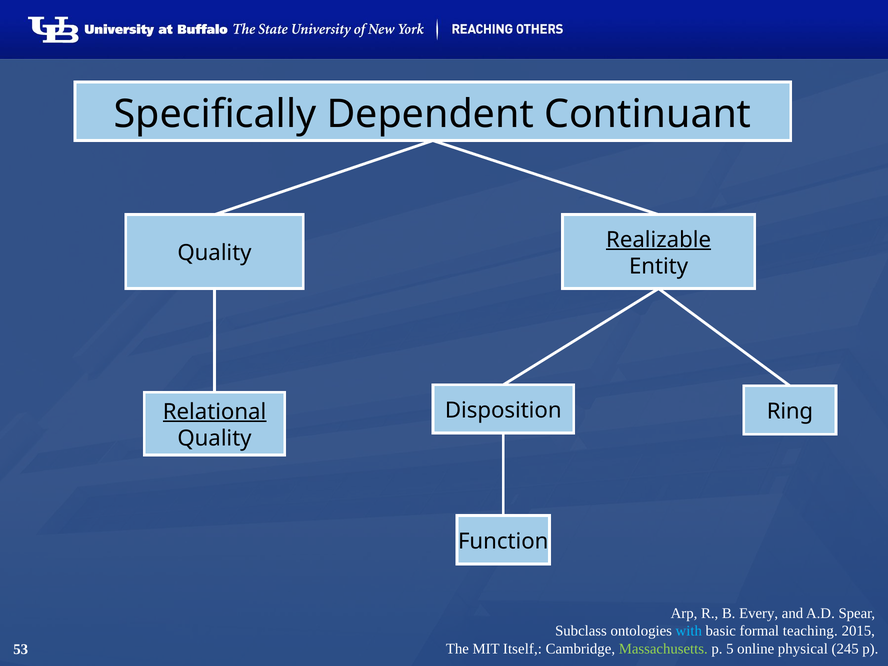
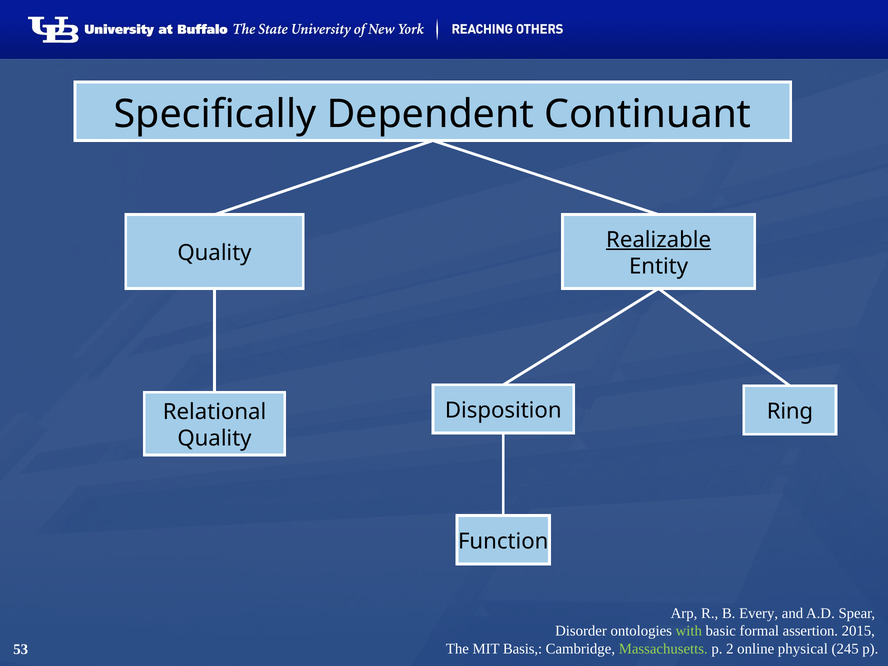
Relational underline: present -> none
Subclass: Subclass -> Disorder
with colour: light blue -> light green
teaching: teaching -> assertion
Itself: Itself -> Basis
5: 5 -> 2
